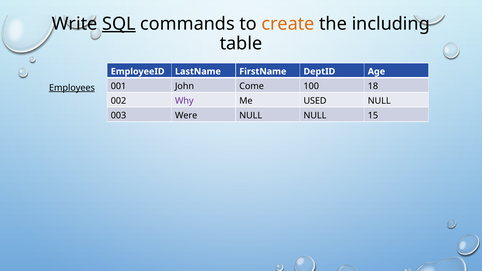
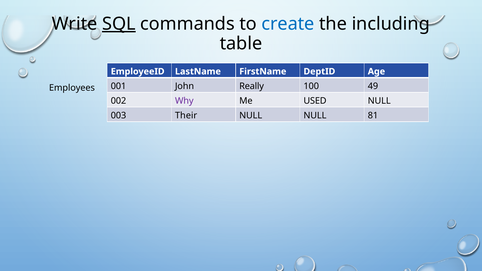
create colour: orange -> blue
Come: Come -> Really
18: 18 -> 49
Employees underline: present -> none
Were: Were -> Their
15: 15 -> 81
